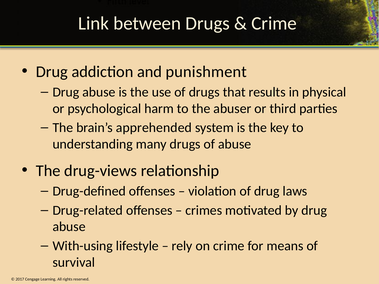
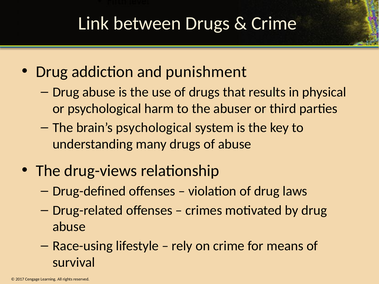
brain’s apprehended: apprehended -> psychological
With-using: With-using -> Race-using
